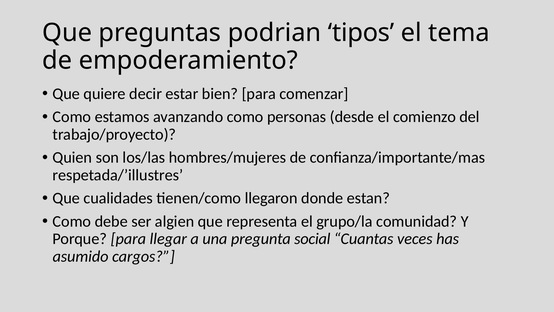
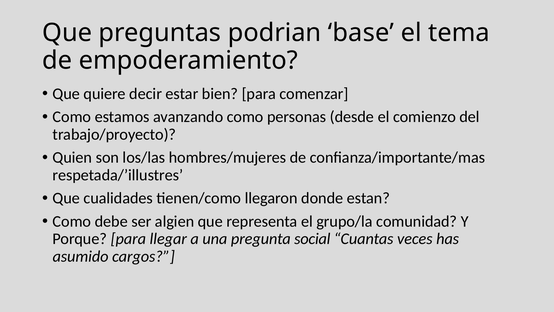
tipos: tipos -> base
